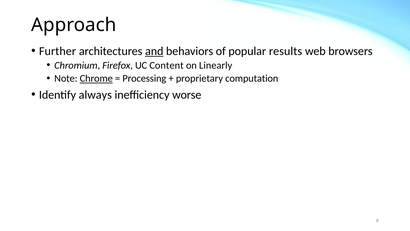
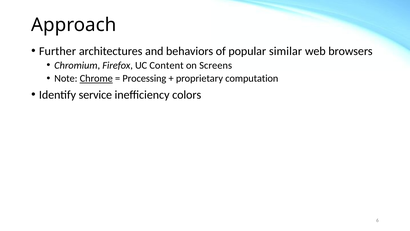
and underline: present -> none
results: results -> similar
Linearly: Linearly -> Screens
always: always -> service
worse: worse -> colors
